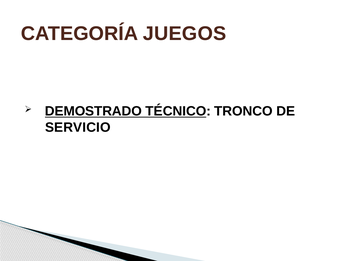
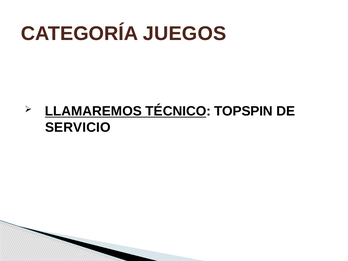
DEMOSTRADO: DEMOSTRADO -> LLAMAREMOS
TRONCO: TRONCO -> TOPSPIN
